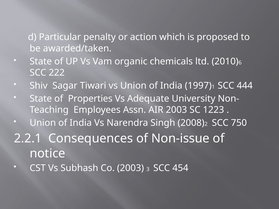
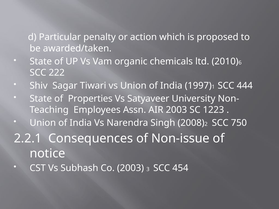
Adequate: Adequate -> Satyaveer
